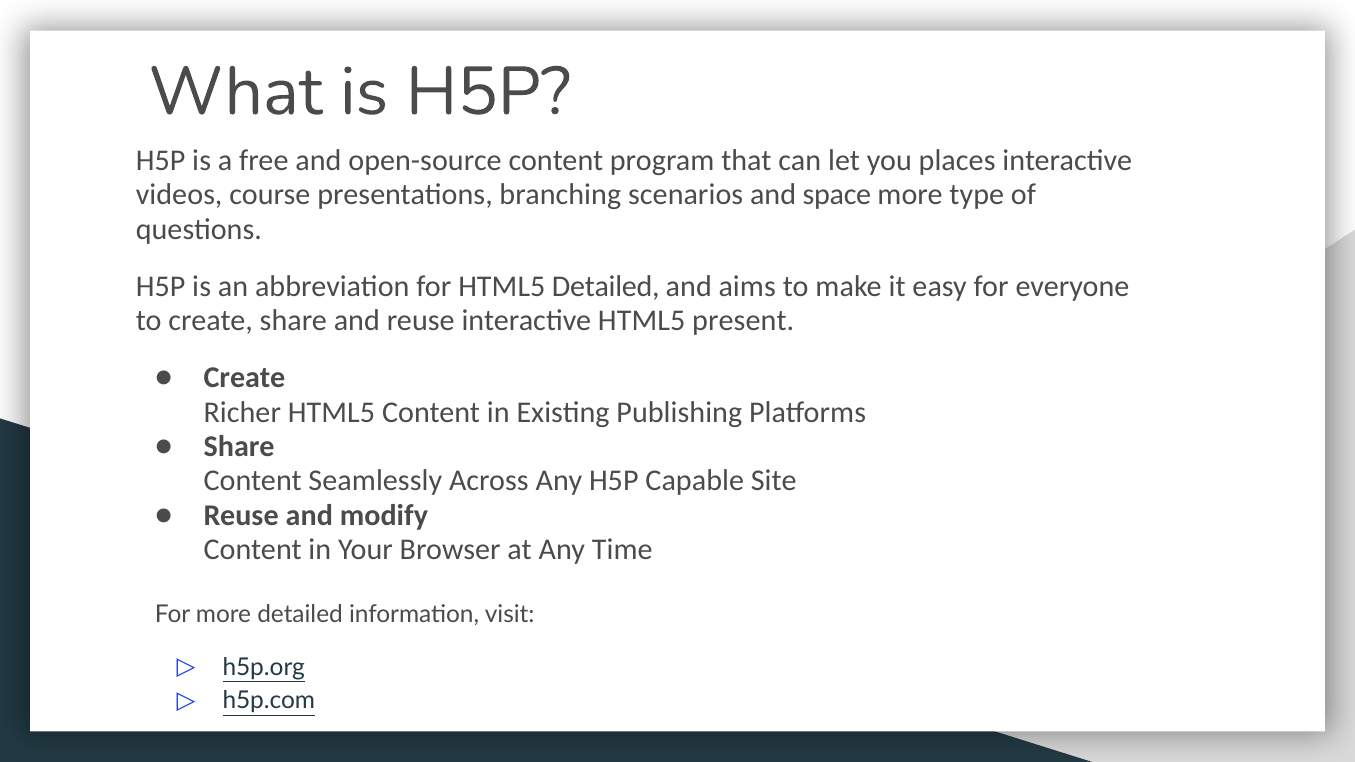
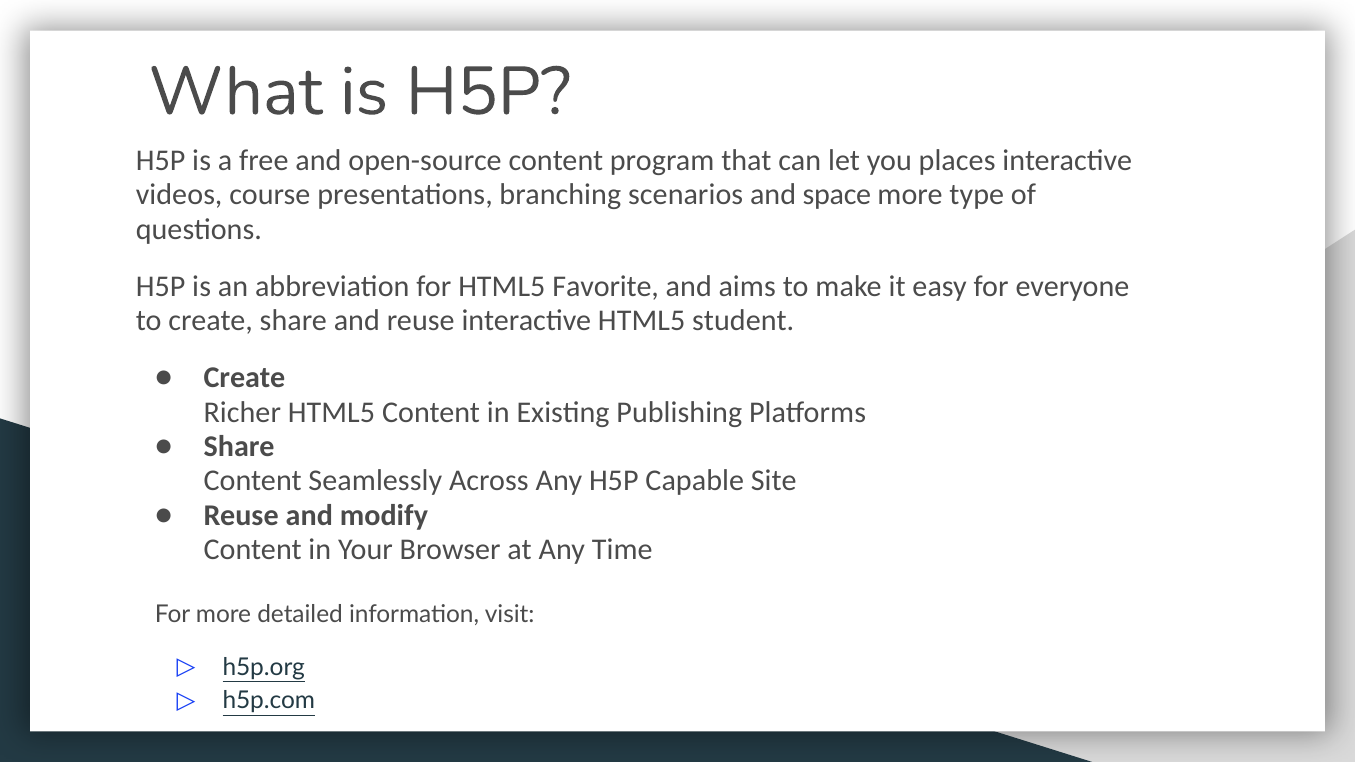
HTML5 Detailed: Detailed -> Favorite
present: present -> student
